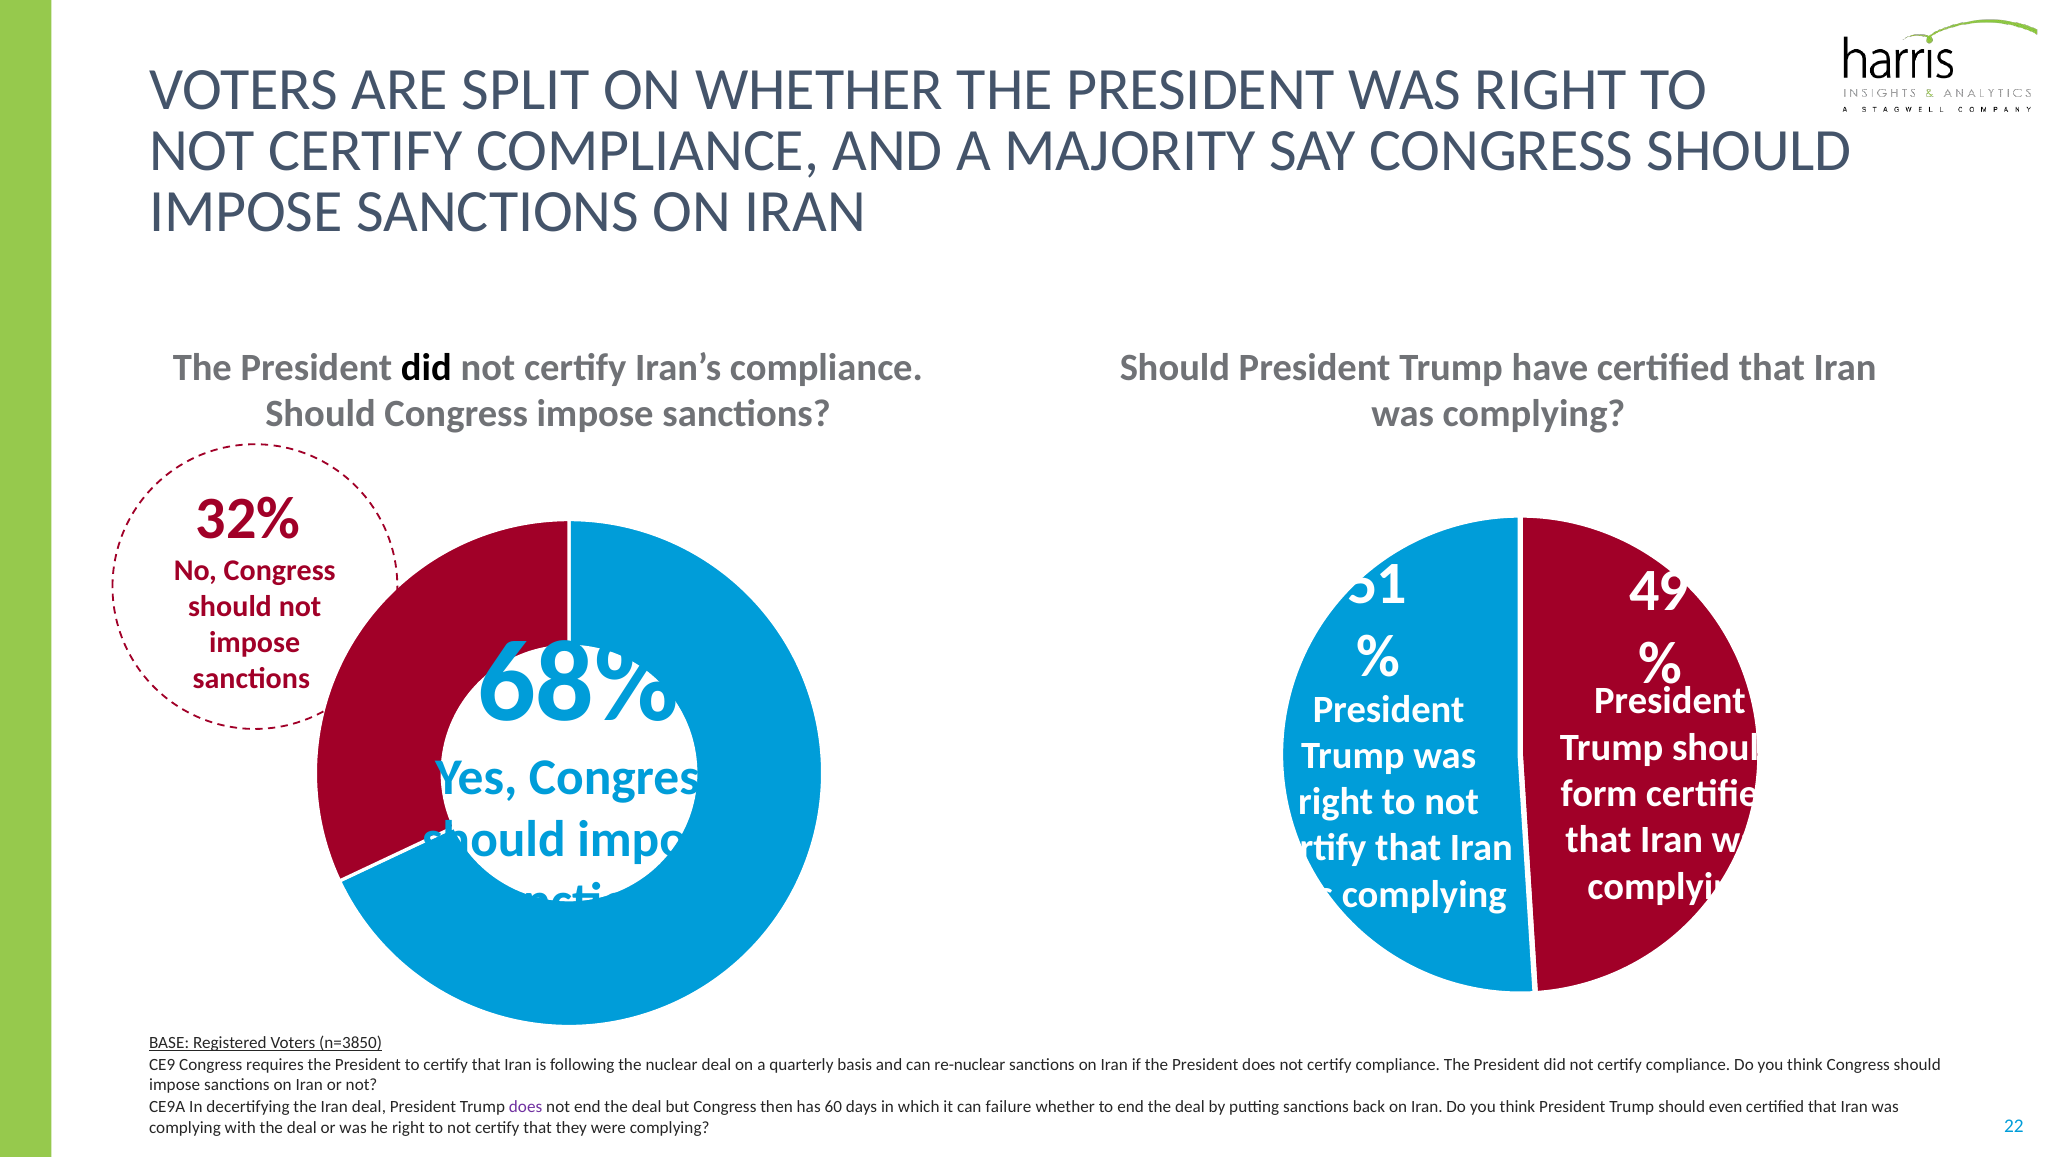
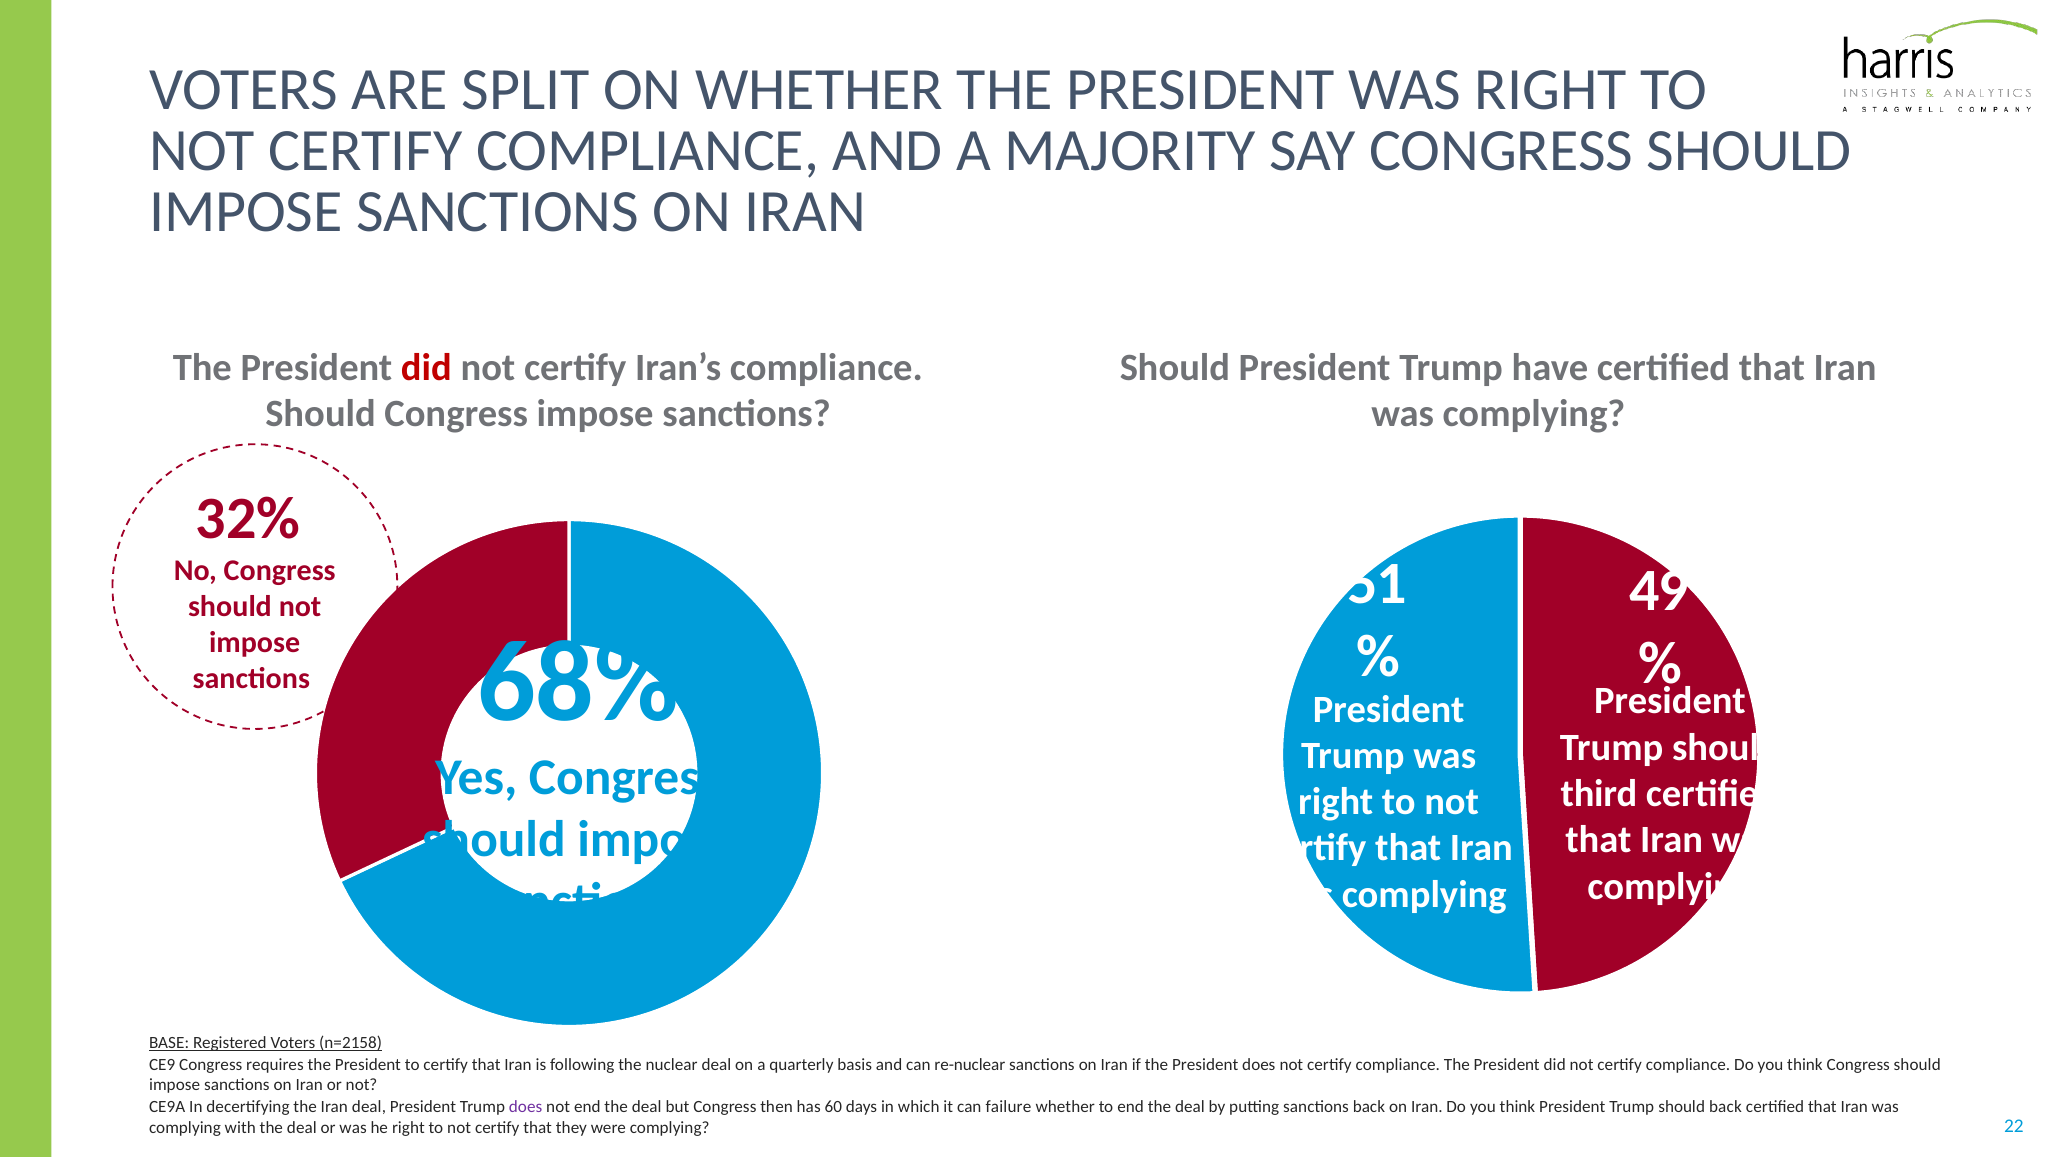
did at (426, 368) colour: black -> red
form: form -> third
n=3850: n=3850 -> n=2158
should even: even -> back
